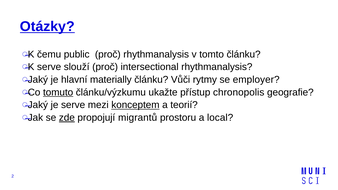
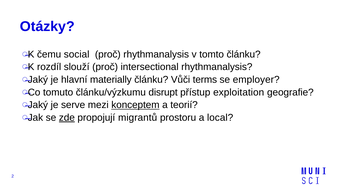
Otázky underline: present -> none
public: public -> social
K serve: serve -> rozdíl
rytmy: rytmy -> terms
tomuto underline: present -> none
ukažte: ukažte -> disrupt
chronopolis: chronopolis -> exploitation
